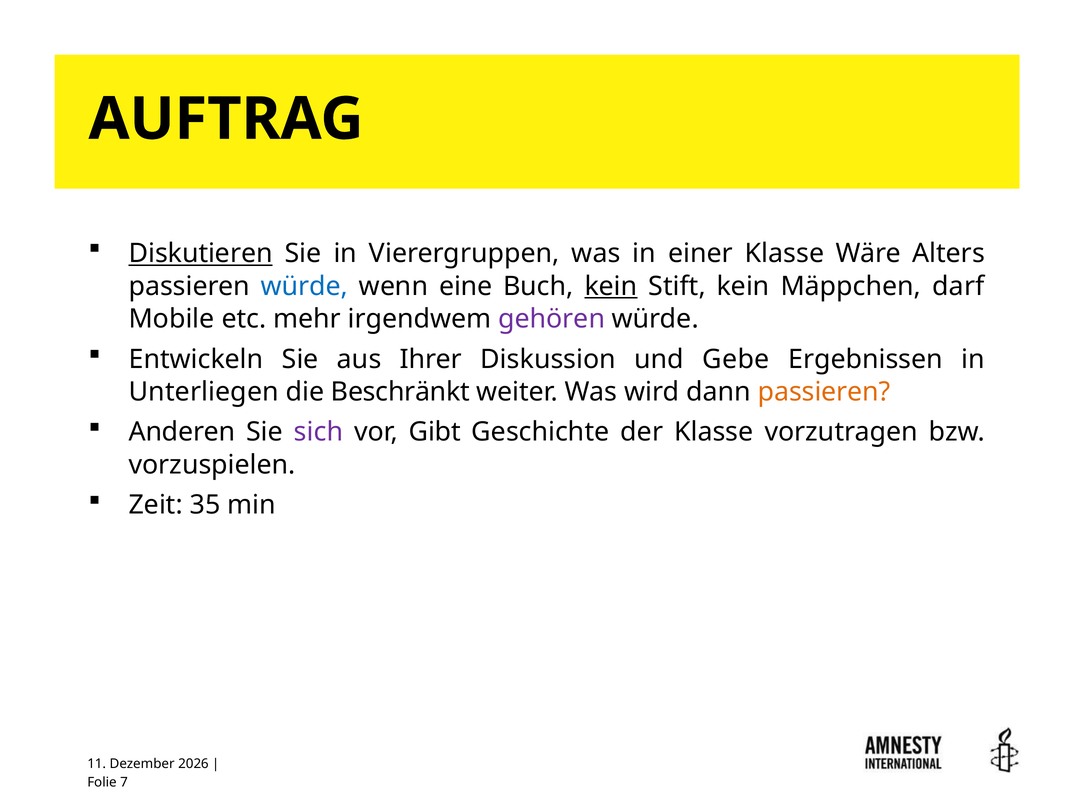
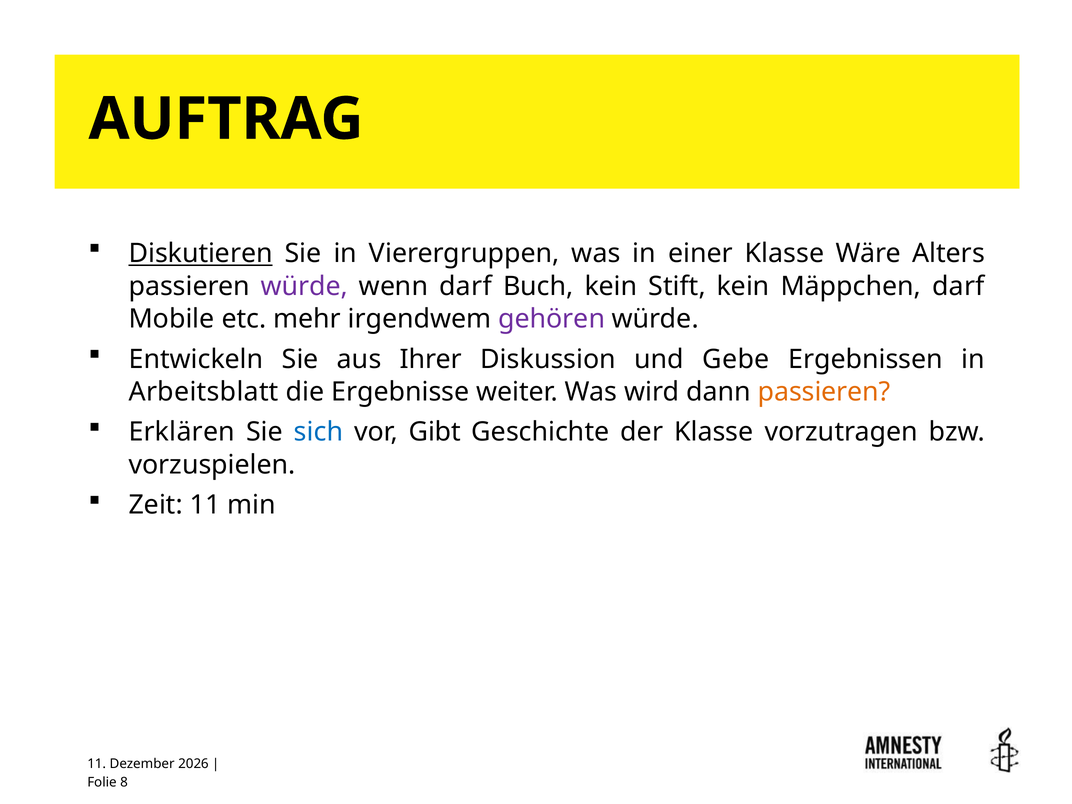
würde at (305, 286) colour: blue -> purple
wenn eine: eine -> darf
kein at (611, 286) underline: present -> none
Unterliegen: Unterliegen -> Arbeitsblatt
Beschränkt: Beschränkt -> Ergebnisse
Anderen: Anderen -> Erklären
sich colour: purple -> blue
Zeit 35: 35 -> 11
7: 7 -> 8
